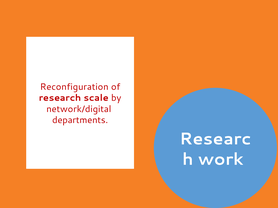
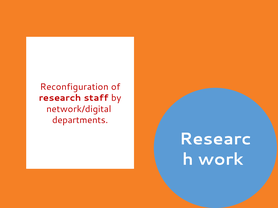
scale: scale -> staff
